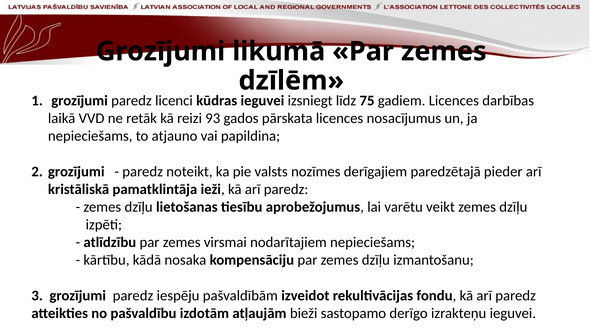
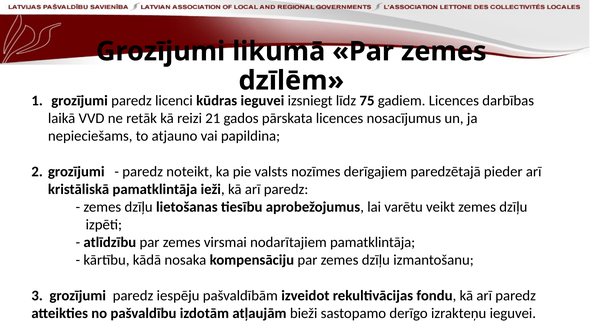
93: 93 -> 21
nodarītajiem nepieciešams: nepieciešams -> pamatklintāja
